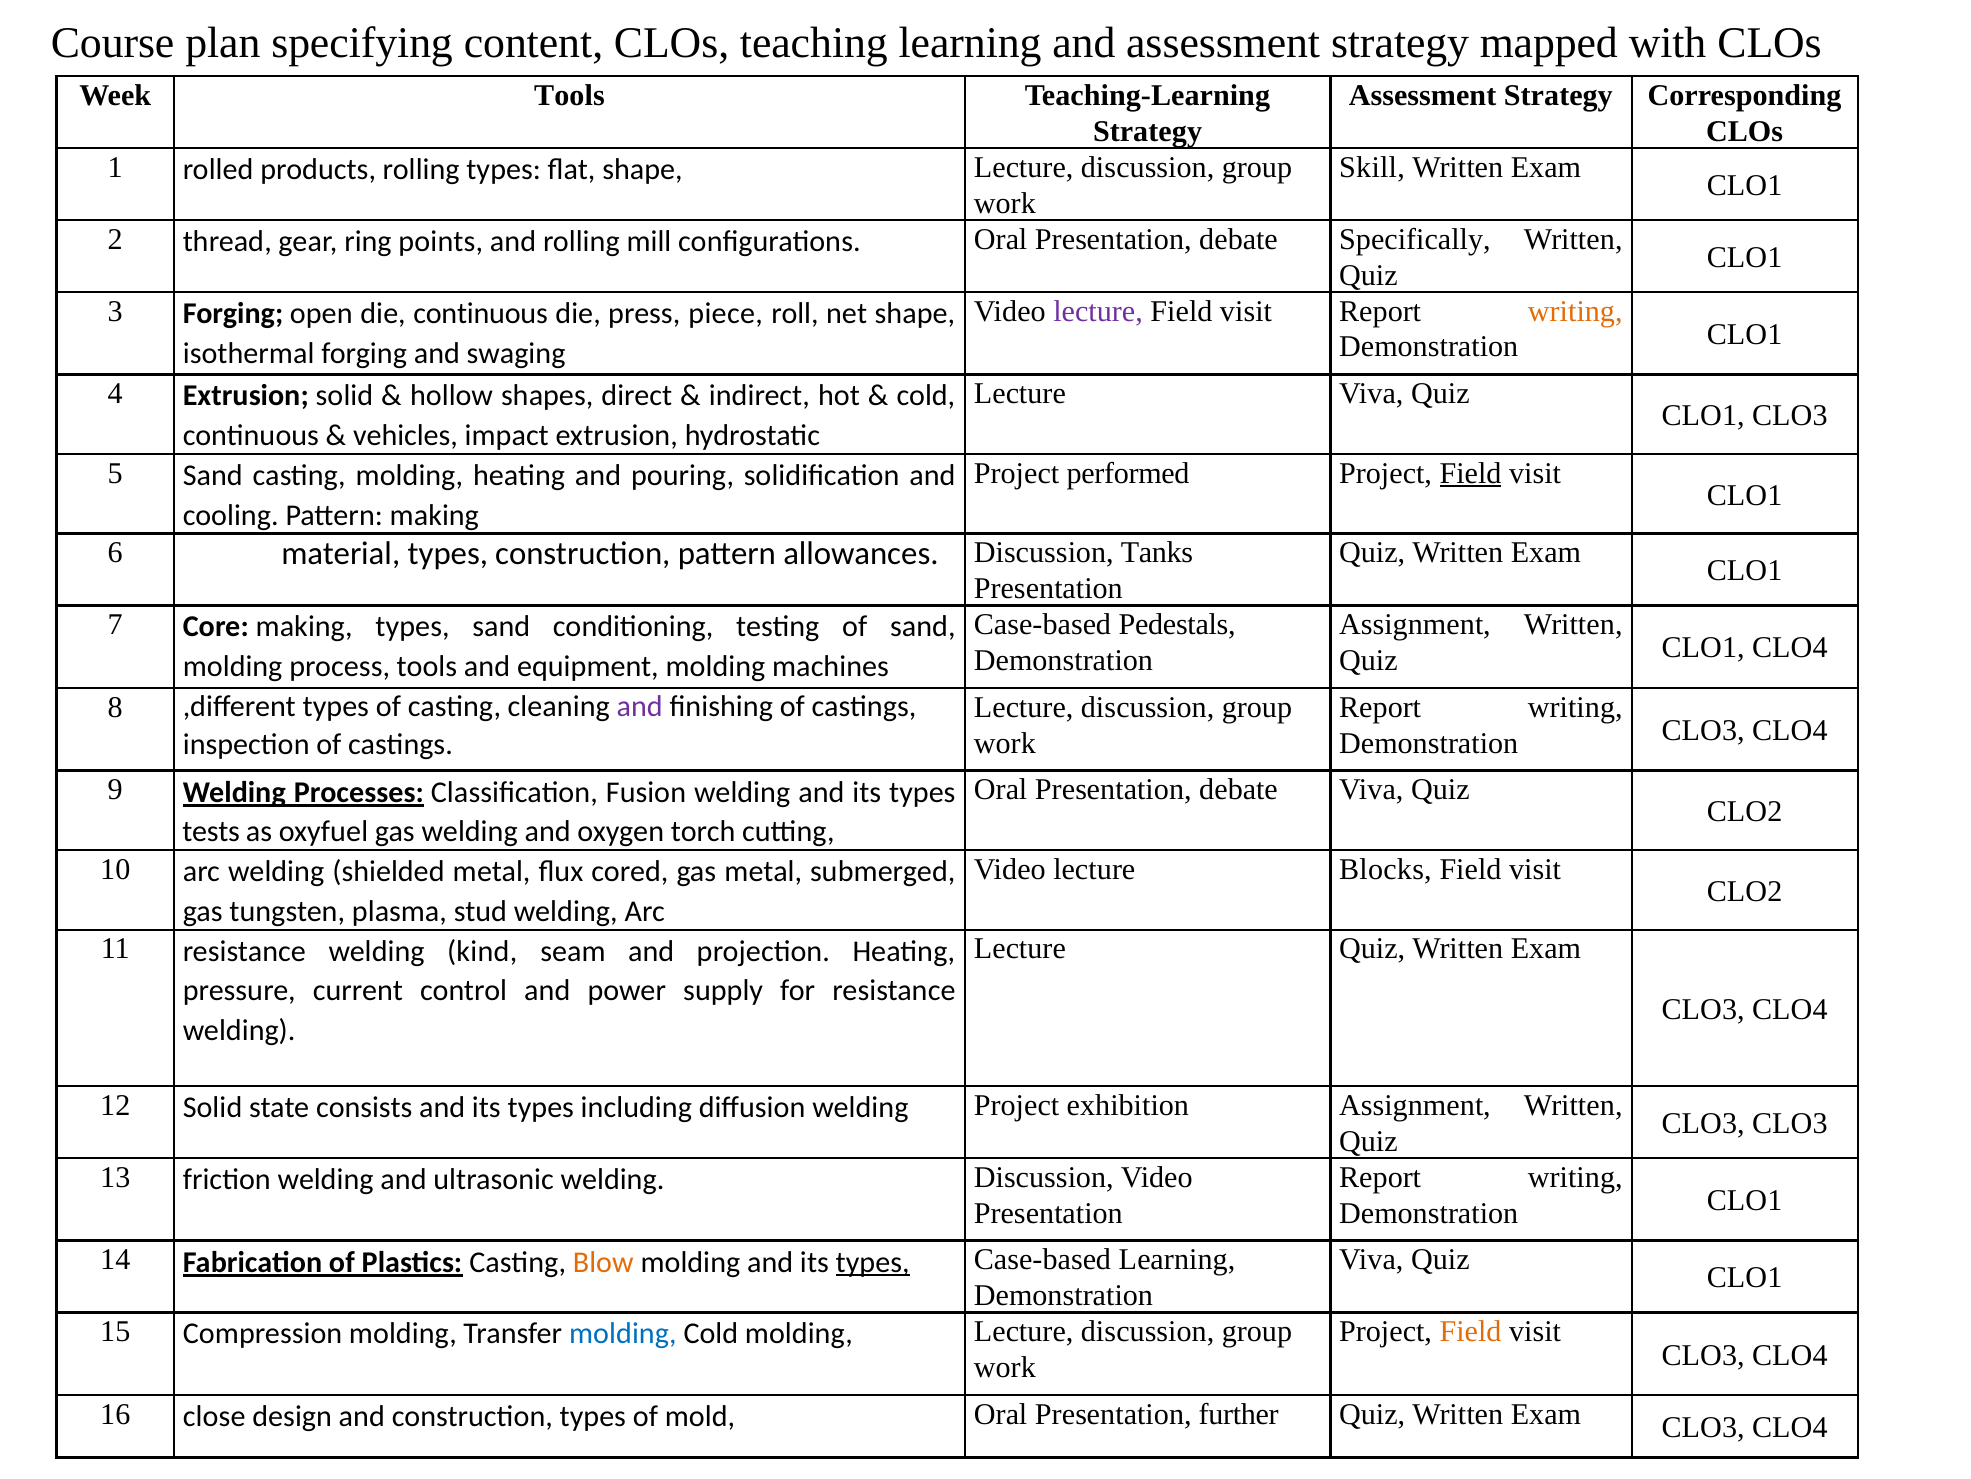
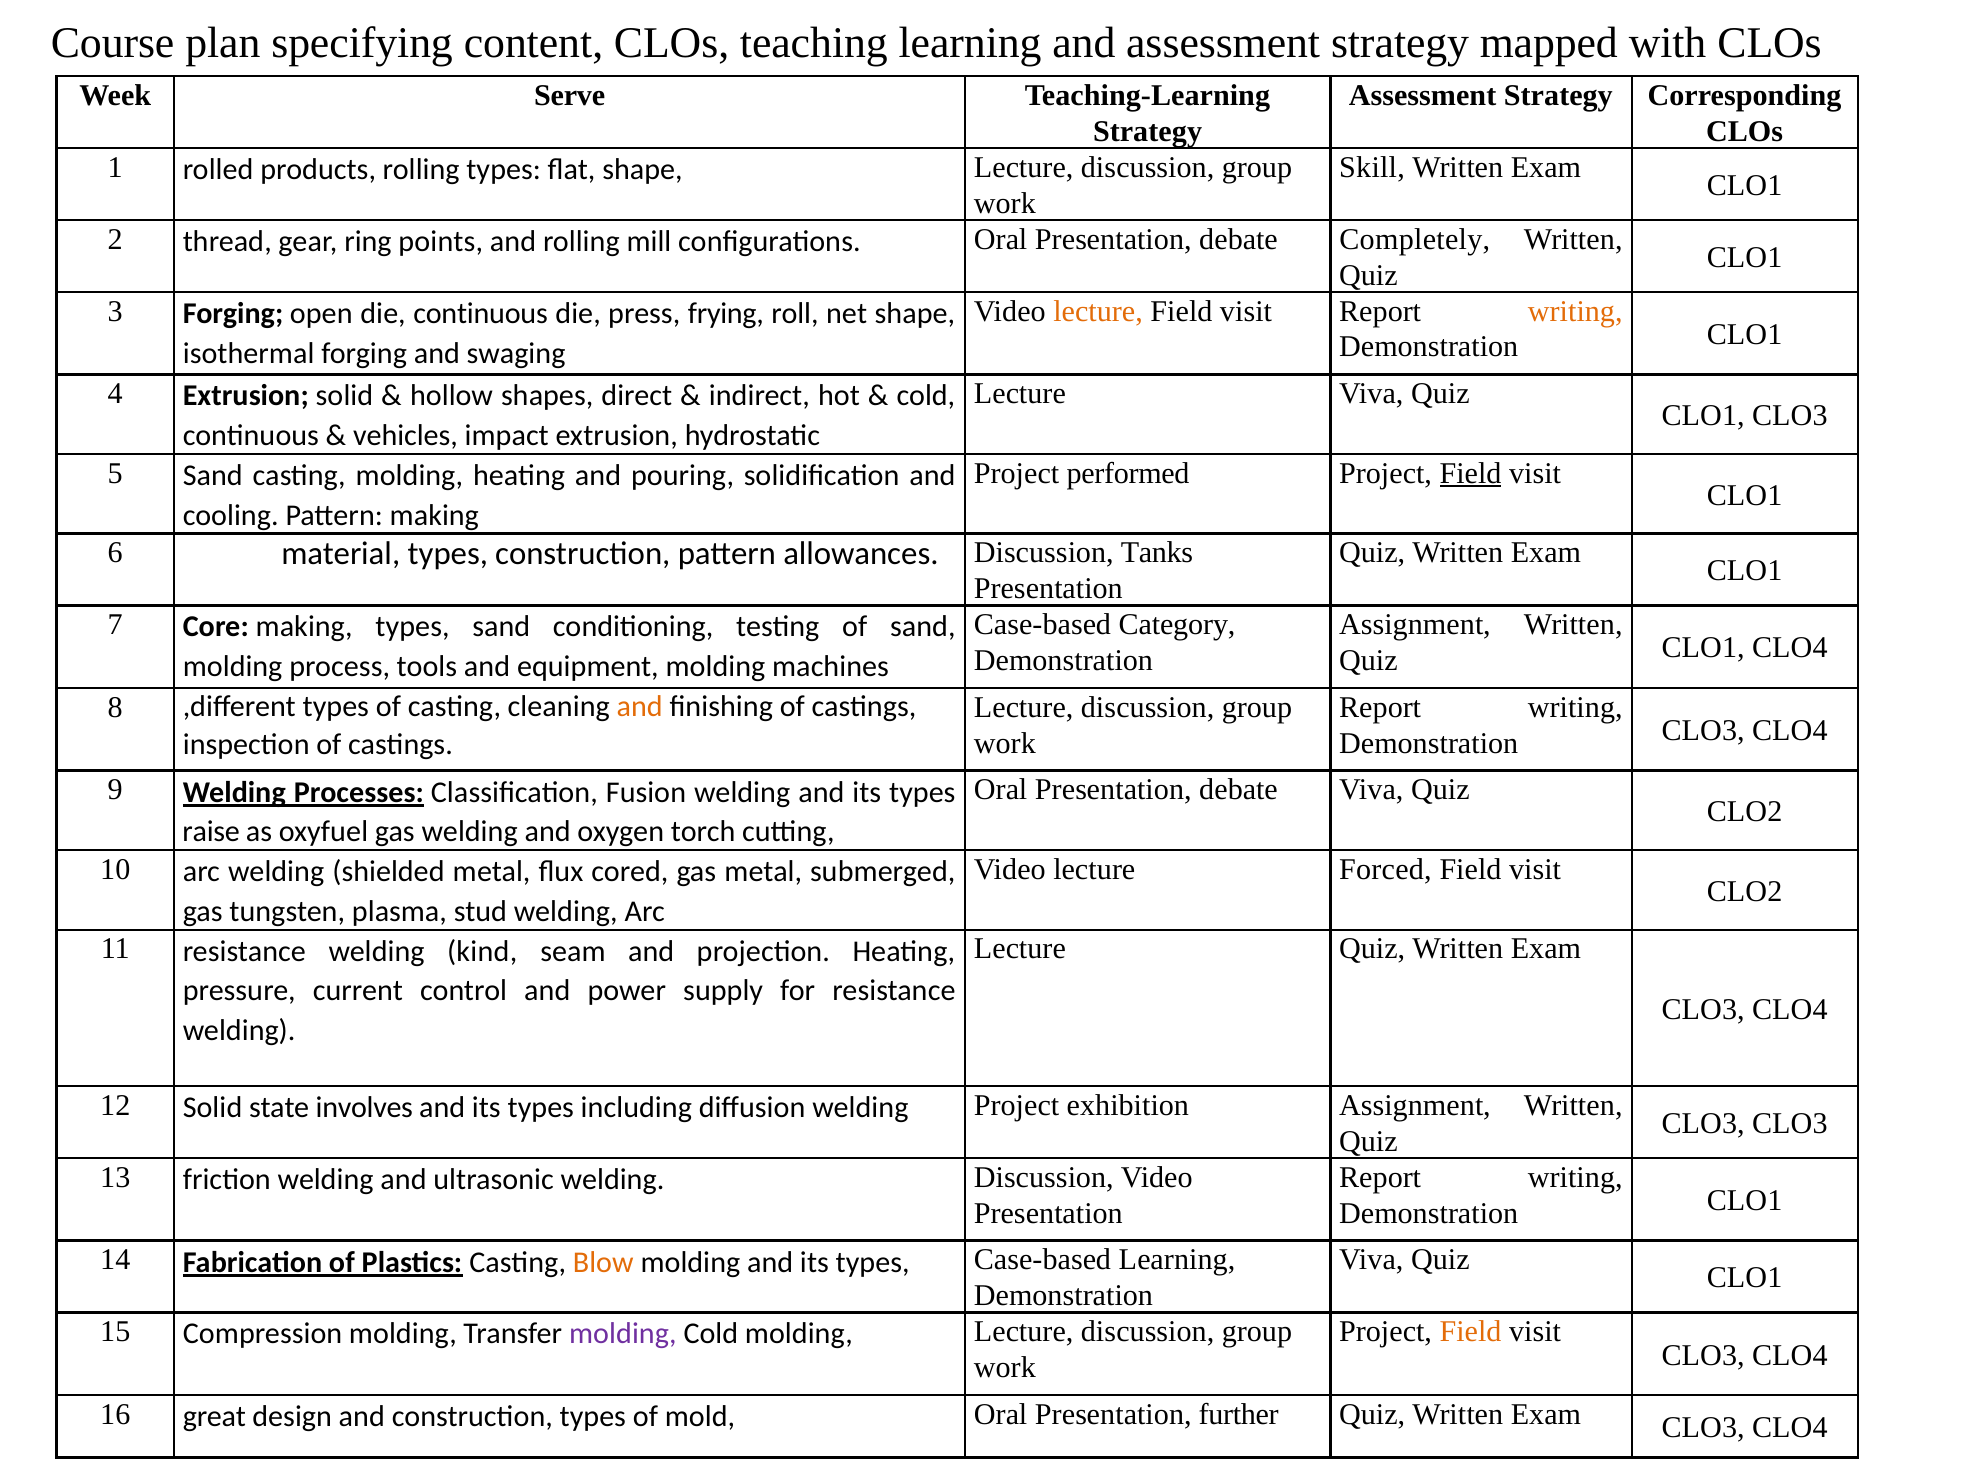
Week Tools: Tools -> Serve
Specifically: Specifically -> Completely
piece: piece -> frying
lecture at (1098, 311) colour: purple -> orange
Pedestals: Pedestals -> Category
and at (640, 707) colour: purple -> orange
tests: tests -> raise
Blocks: Blocks -> Forced
consists: consists -> involves
types at (873, 1262) underline: present -> none
molding at (623, 1333) colour: blue -> purple
close: close -> great
